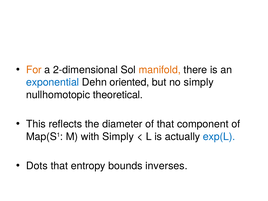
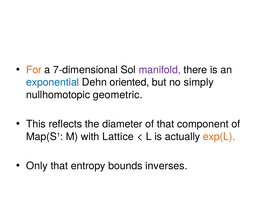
2-dimensional: 2-dimensional -> 7-dimensional
manifold colour: orange -> purple
theoretical: theoretical -> geometric
with Simply: Simply -> Lattice
exp(L colour: blue -> orange
Dots: Dots -> Only
